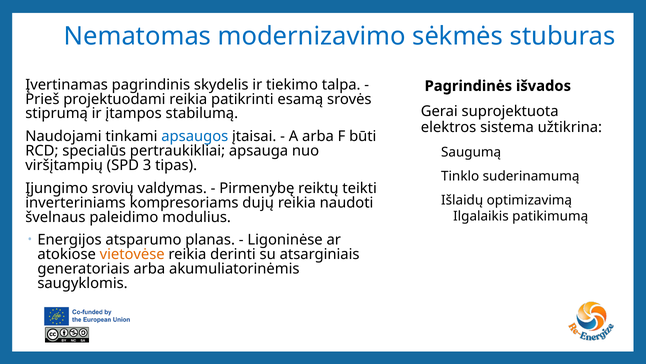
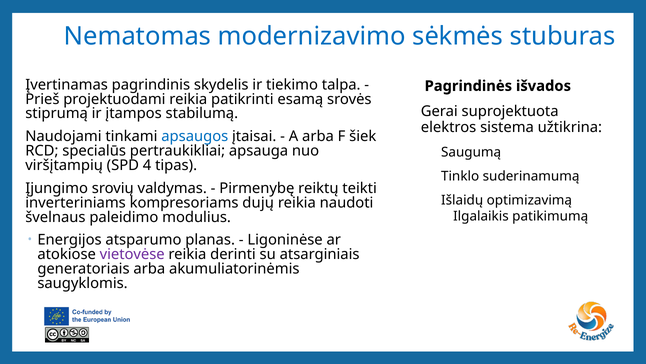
būti: būti -> šiek
3: 3 -> 4
vietovėse colour: orange -> purple
